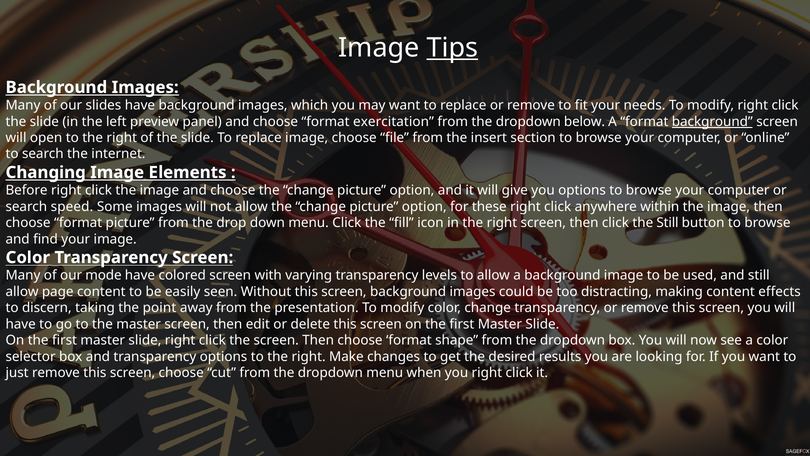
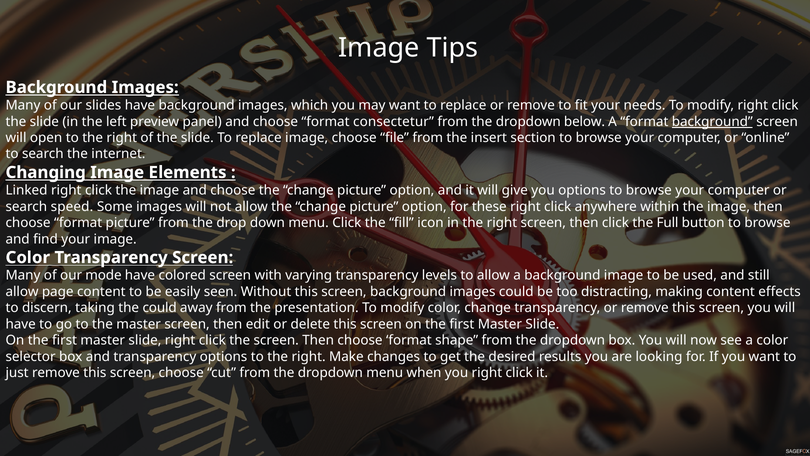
Tips underline: present -> none
exercitation: exercitation -> consectetur
Before: Before -> Linked
the Still: Still -> Full
the point: point -> could
